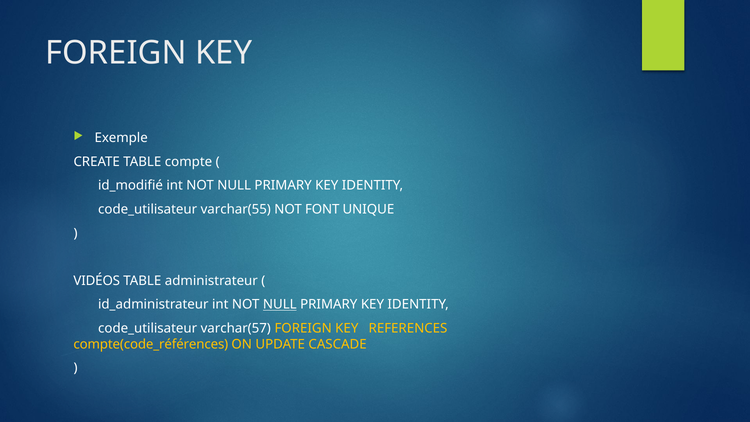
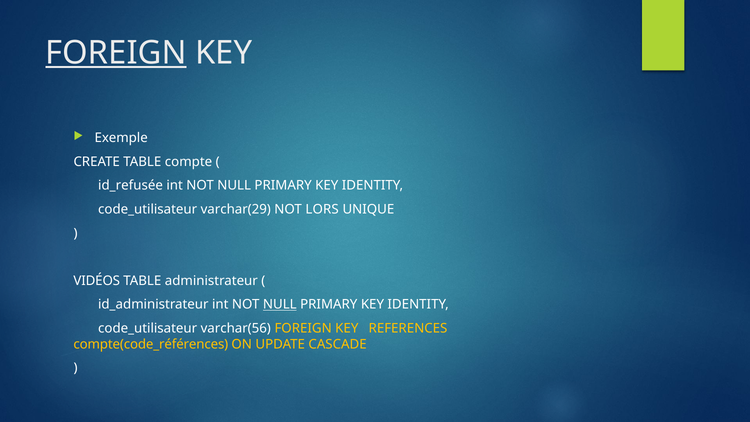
FOREIGN at (116, 53) underline: none -> present
id_modifié: id_modifié -> id_refusée
varchar(55: varchar(55 -> varchar(29
FONT: FONT -> LORS
varchar(57: varchar(57 -> varchar(56
